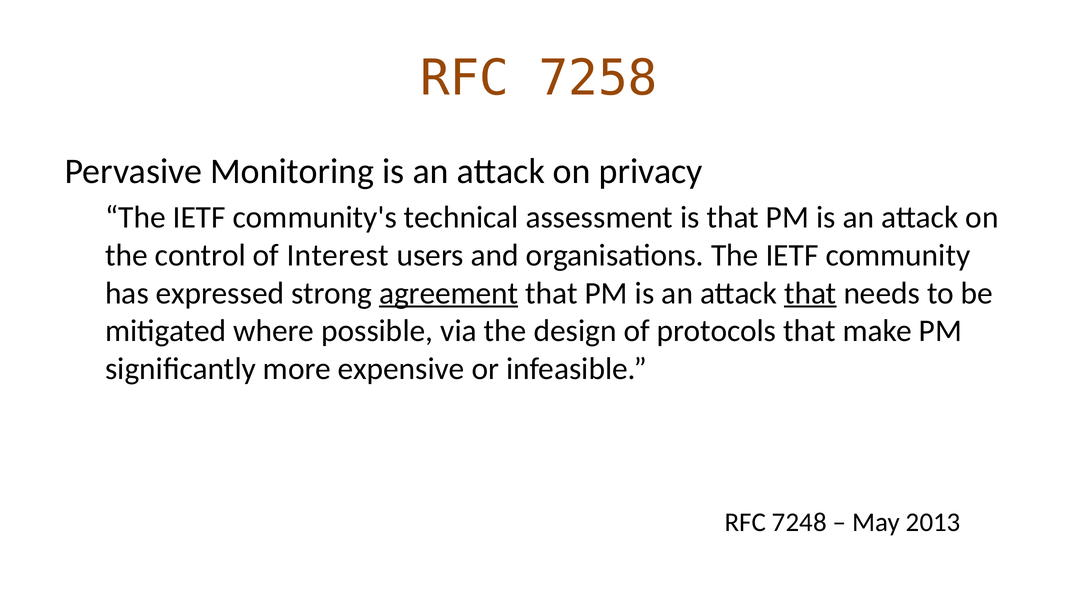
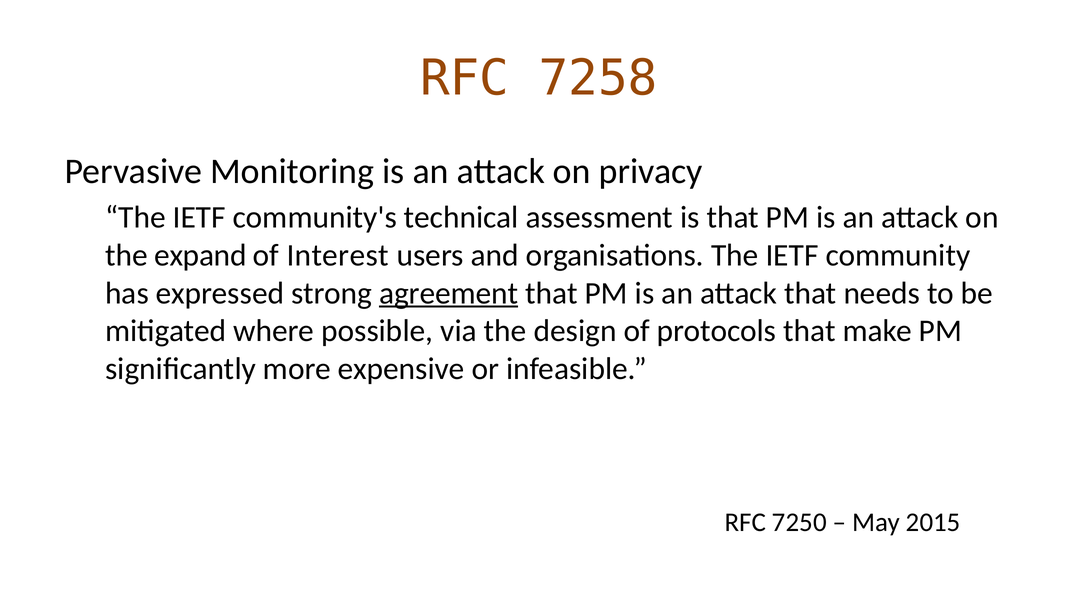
control: control -> expand
that at (810, 293) underline: present -> none
7248: 7248 -> 7250
2013: 2013 -> 2015
